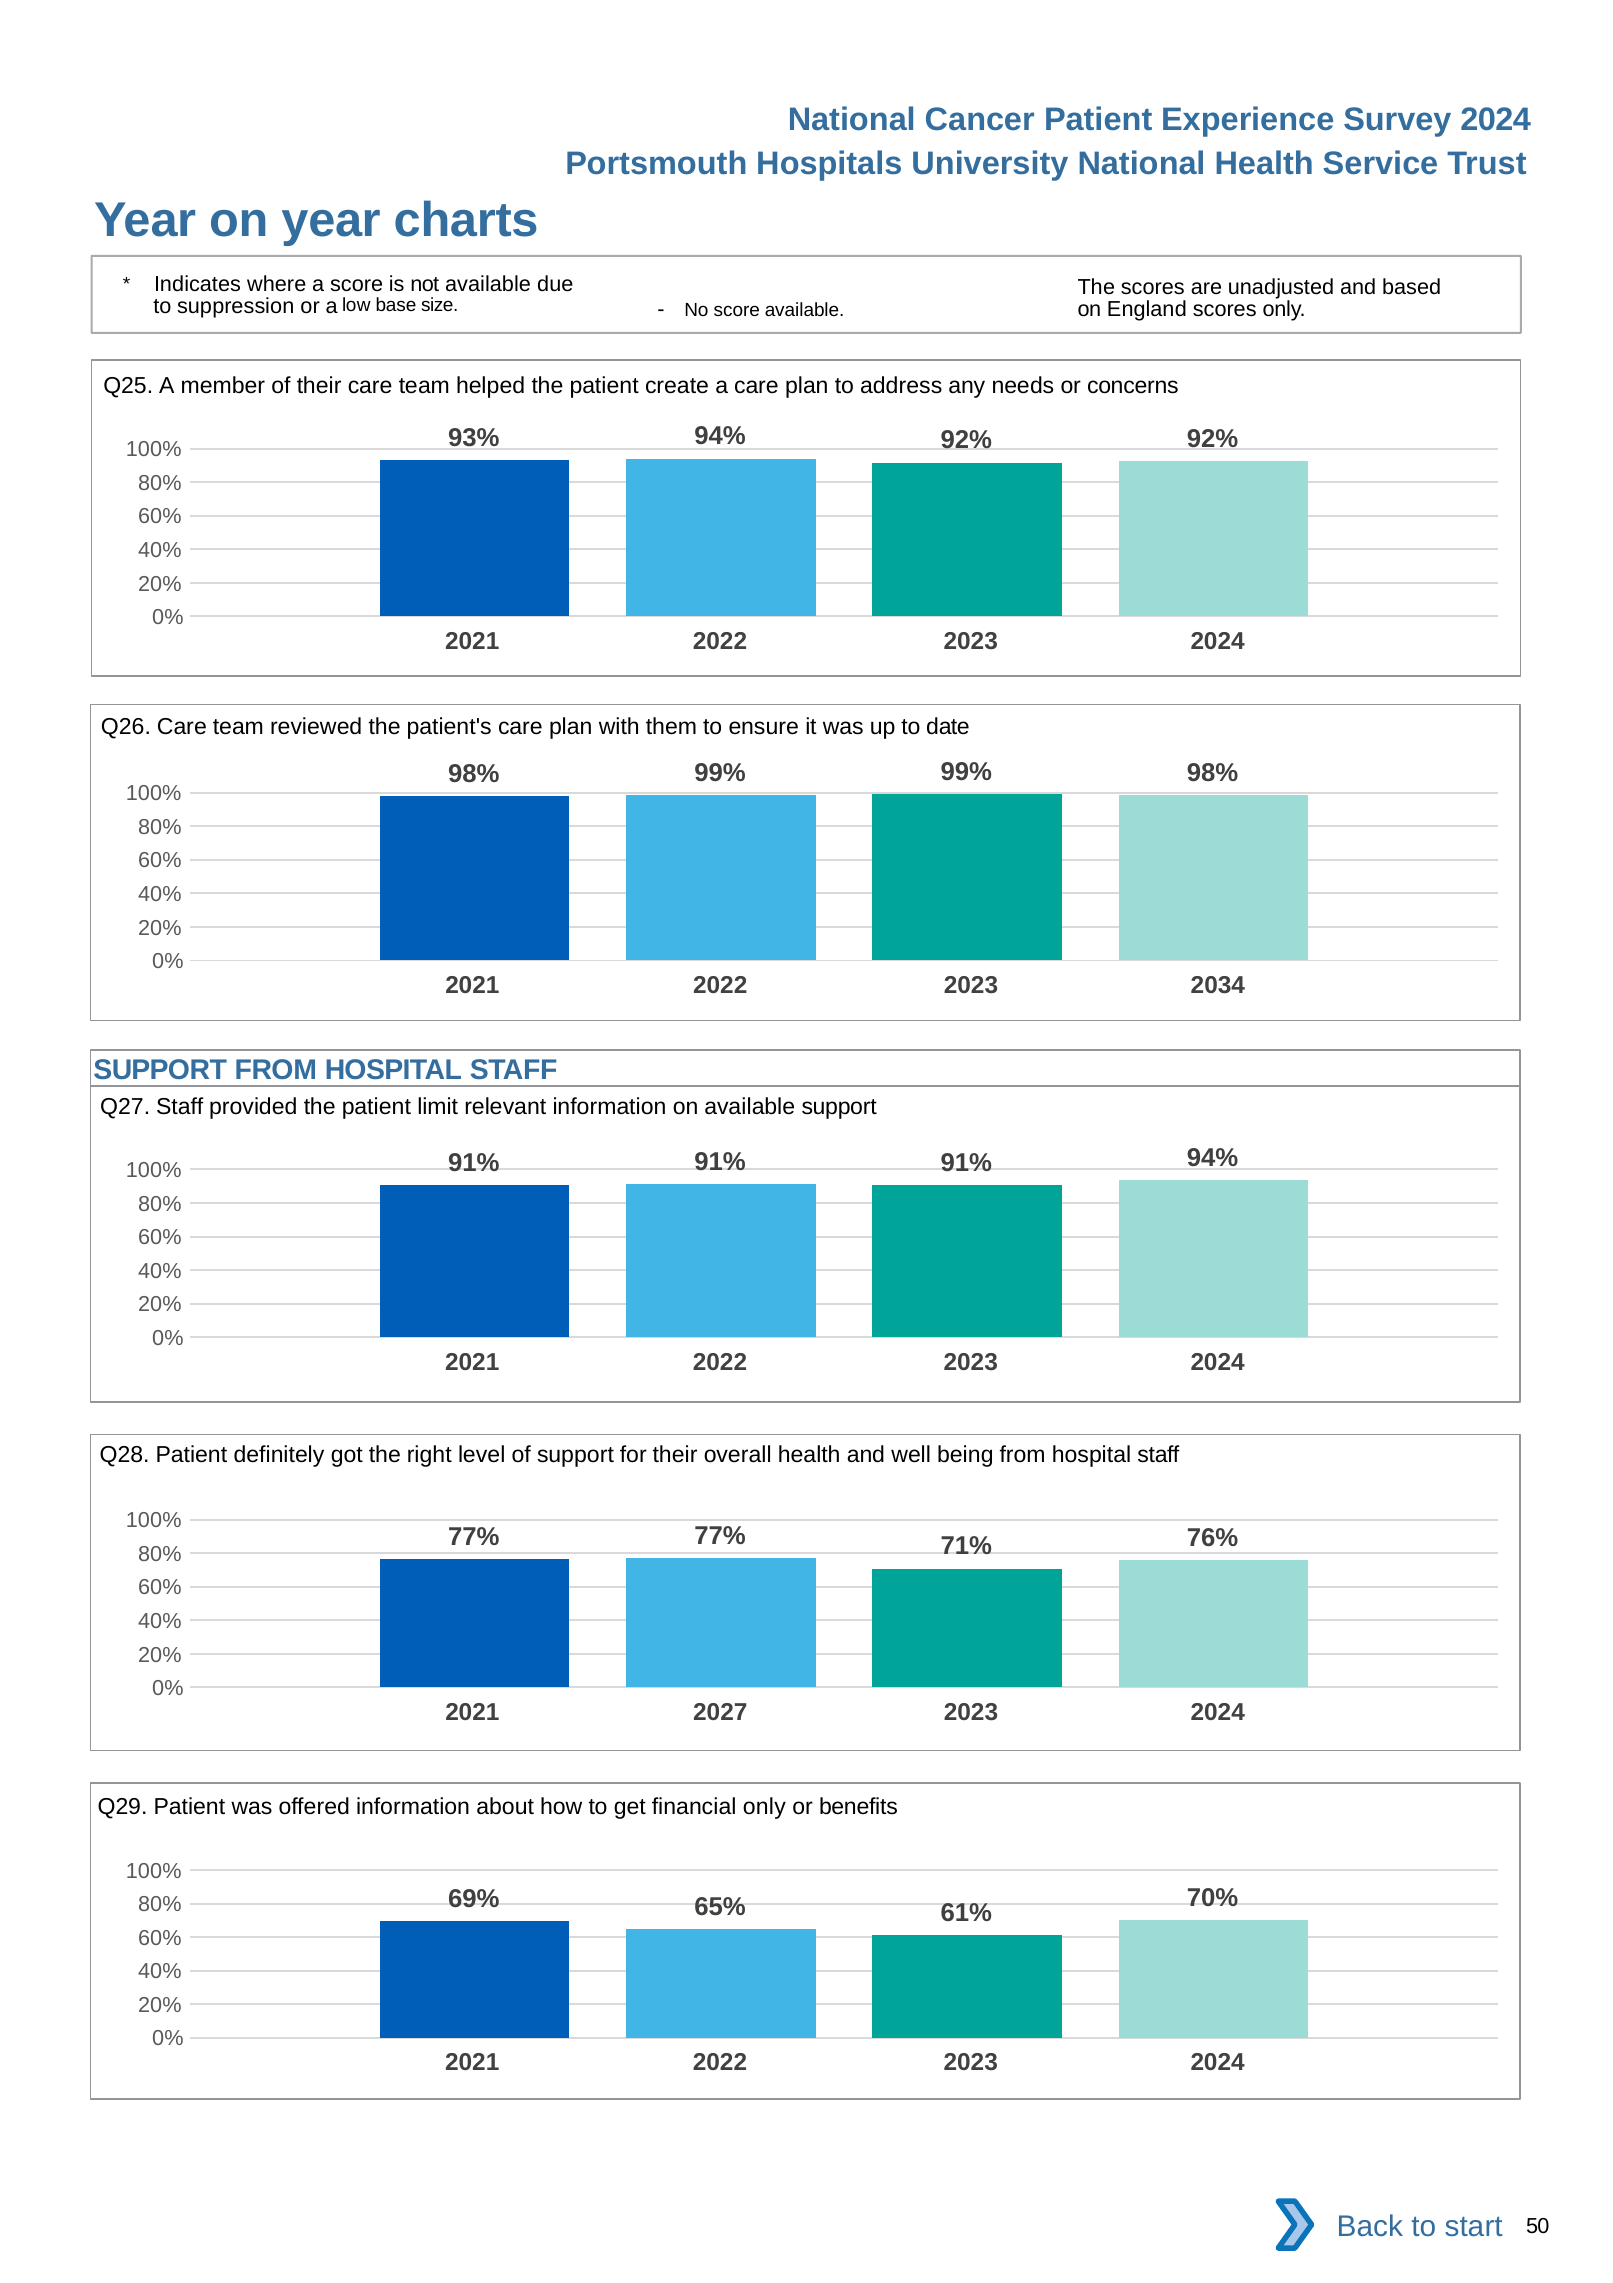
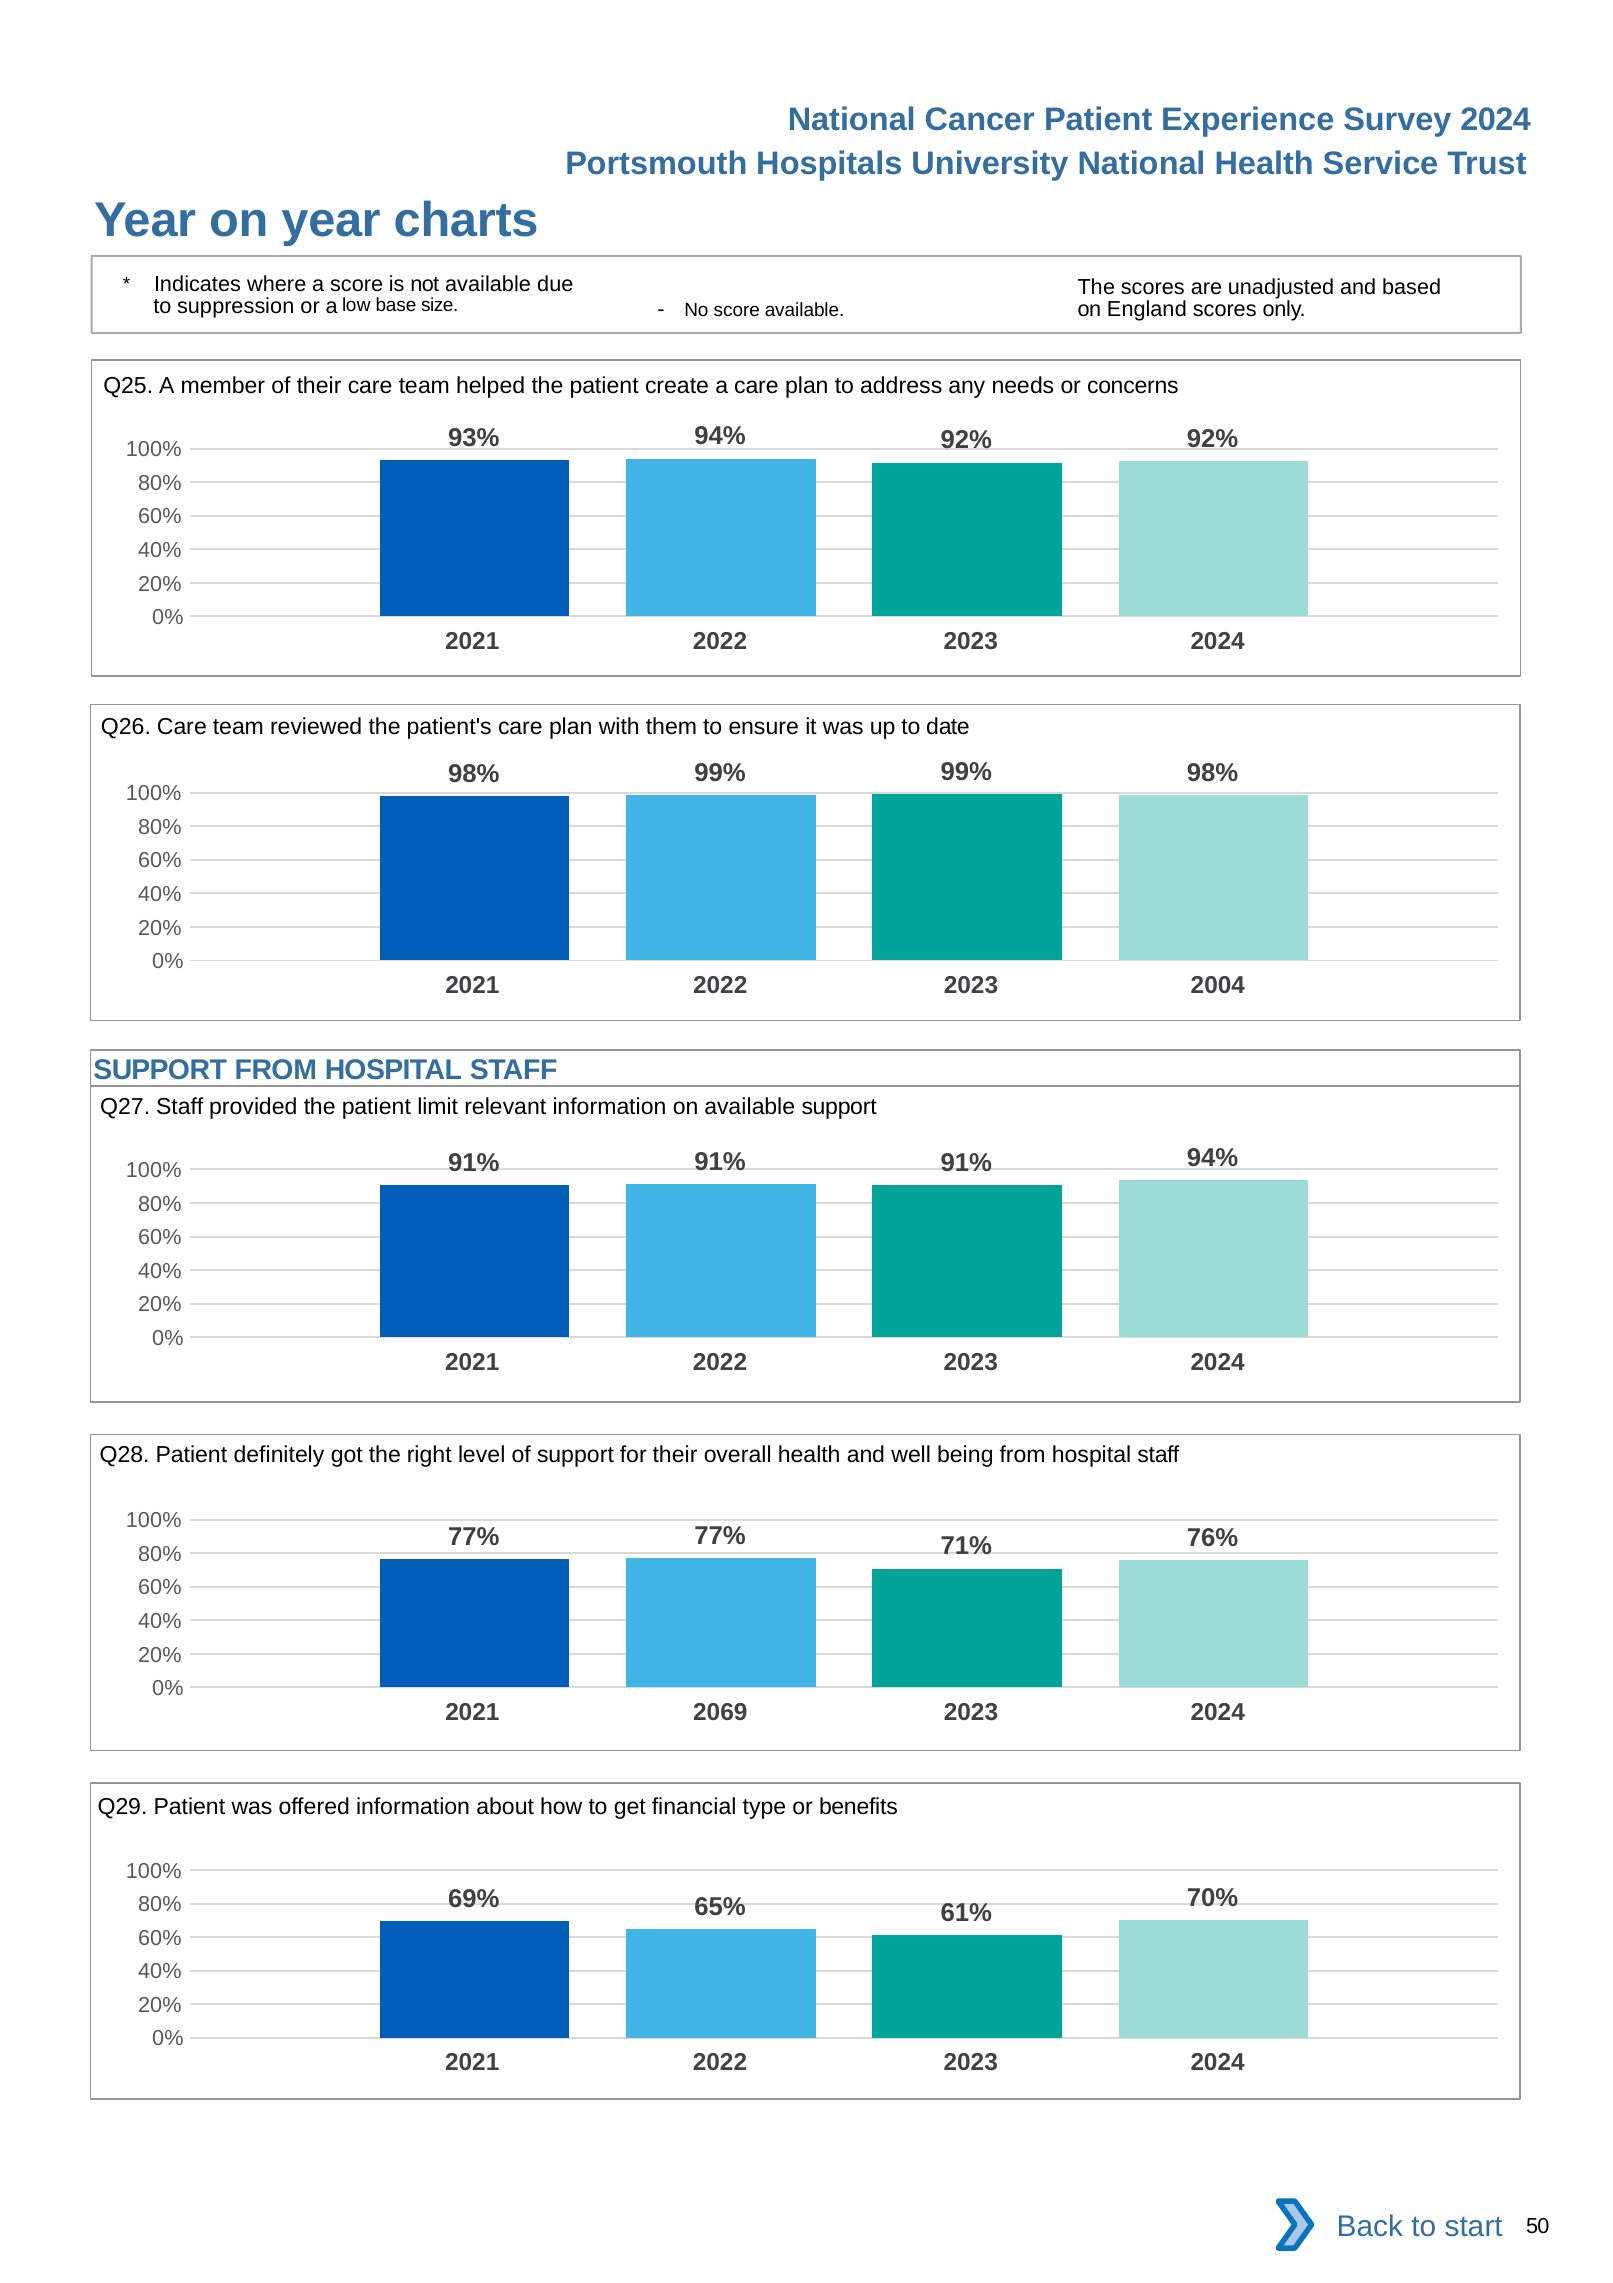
2034: 2034 -> 2004
2027: 2027 -> 2069
financial only: only -> type
